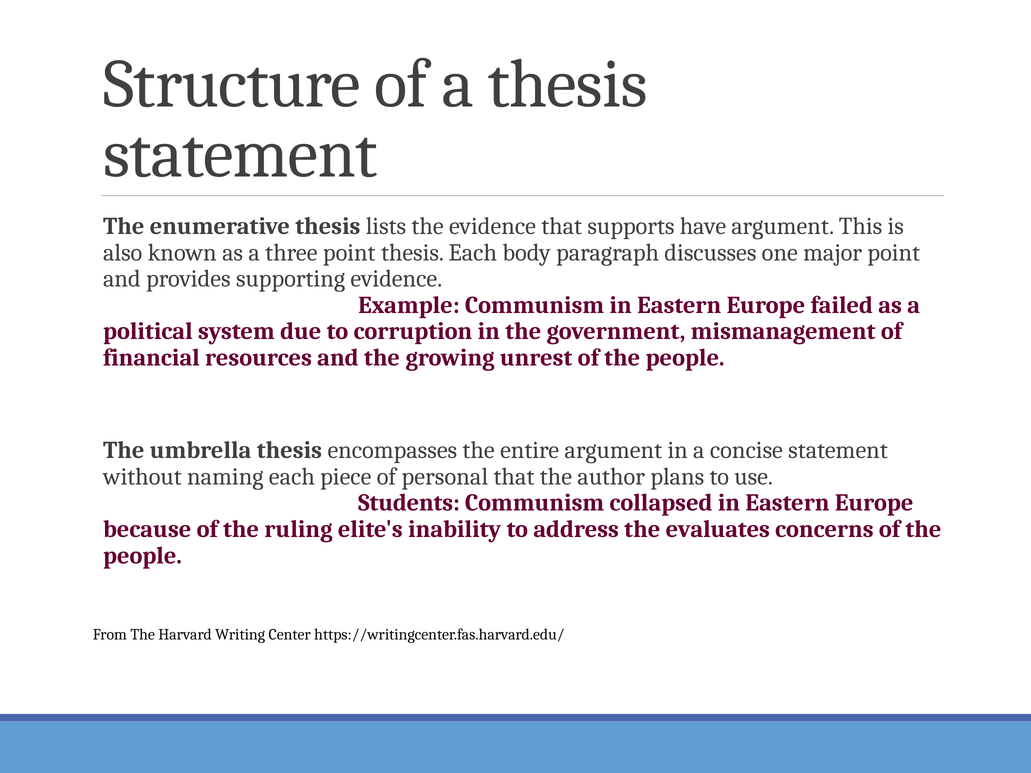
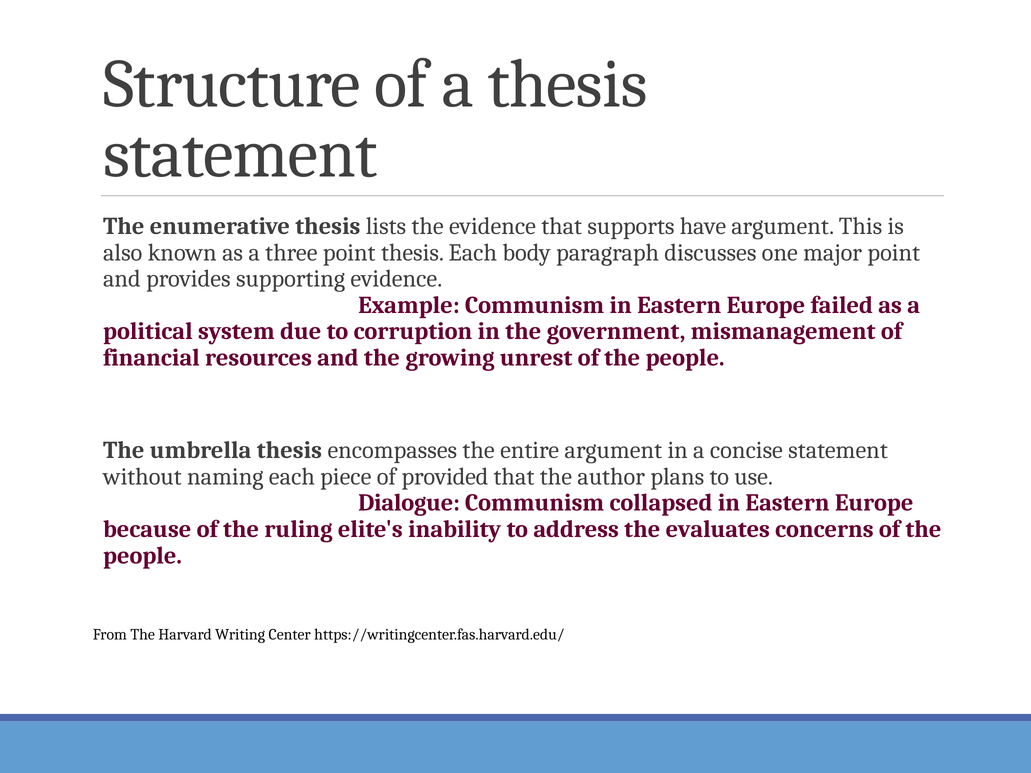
personal: personal -> provided
Students: Students -> Dialogue
